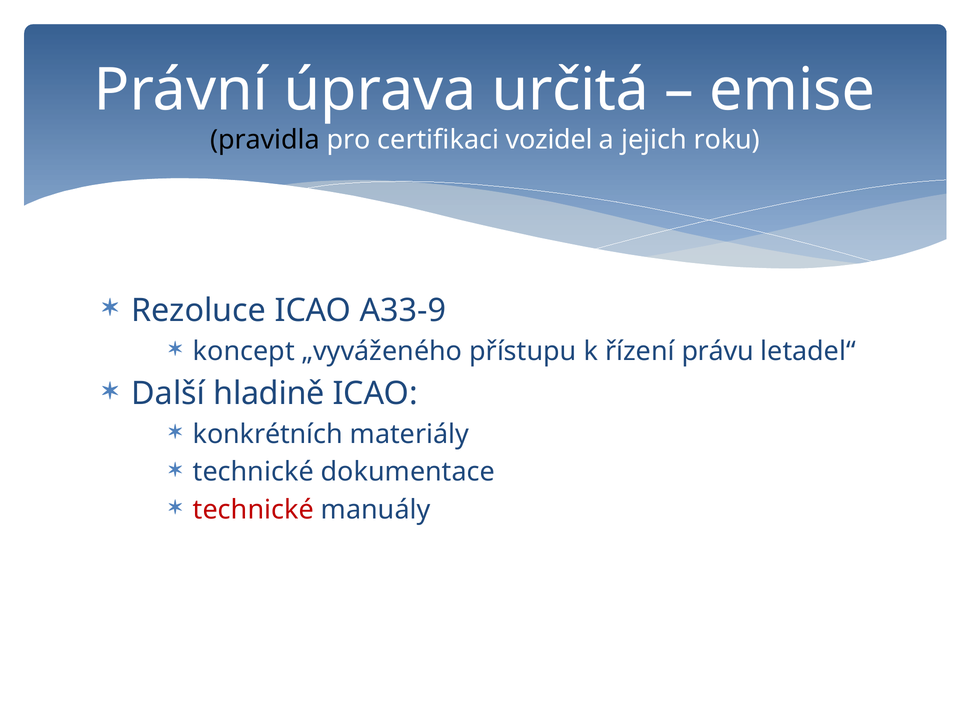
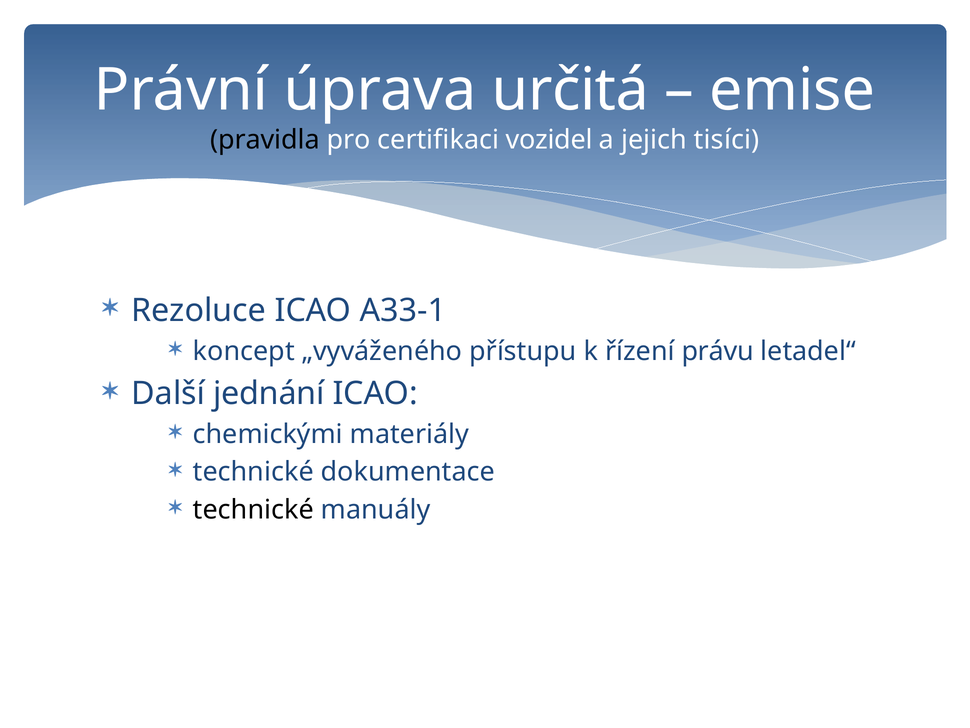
roku: roku -> tisíci
A33-9: A33-9 -> A33-1
hladině: hladině -> jednání
konkrétních: konkrétních -> chemickými
technické at (253, 510) colour: red -> black
